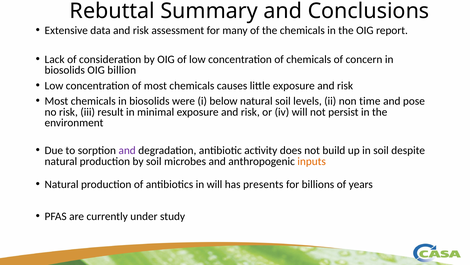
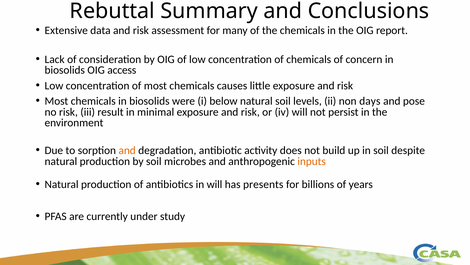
billion: billion -> access
time: time -> days
and at (127, 150) colour: purple -> orange
